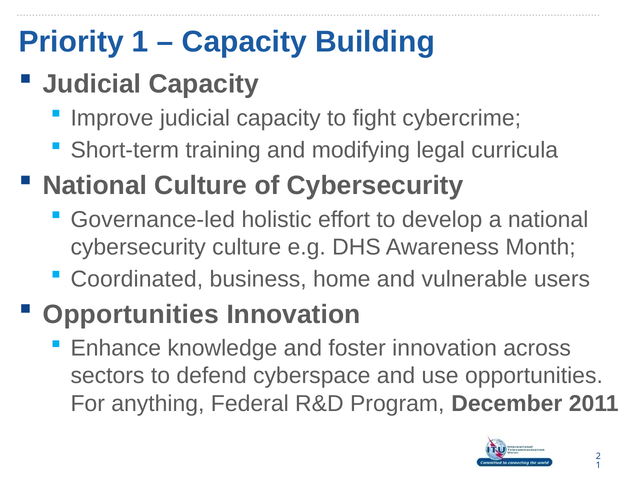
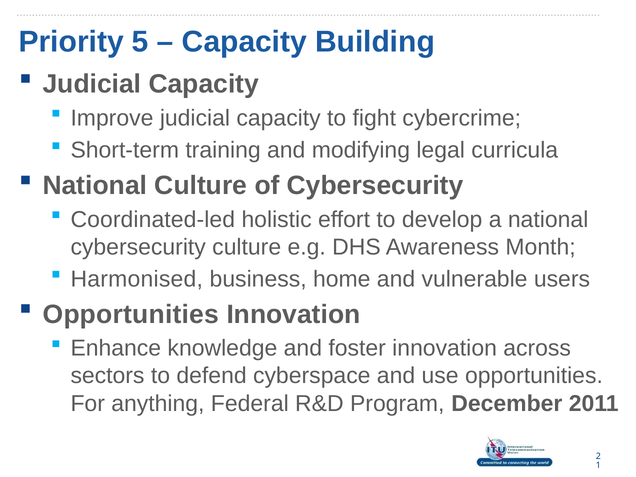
Priority 1: 1 -> 5
Governance-led: Governance-led -> Coordinated-led
Coordinated: Coordinated -> Harmonised
